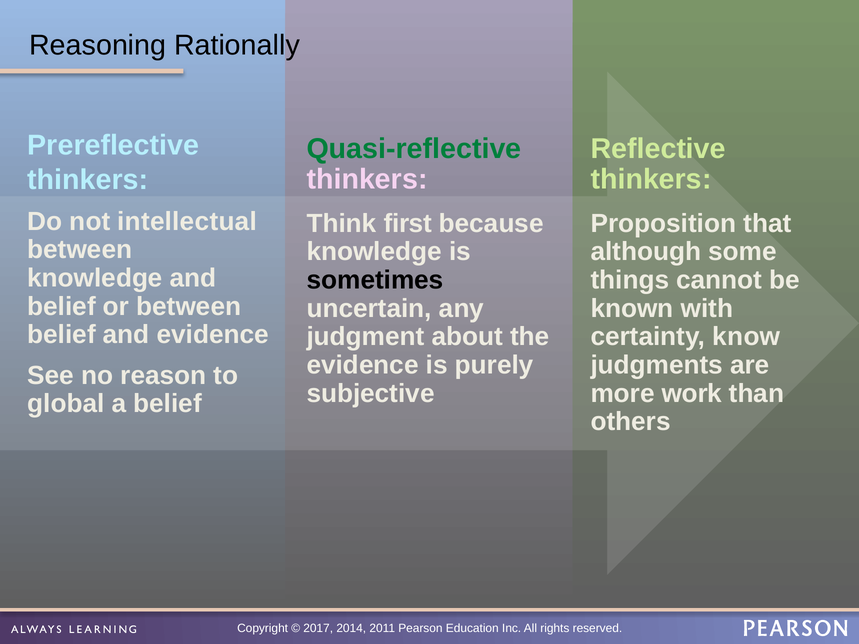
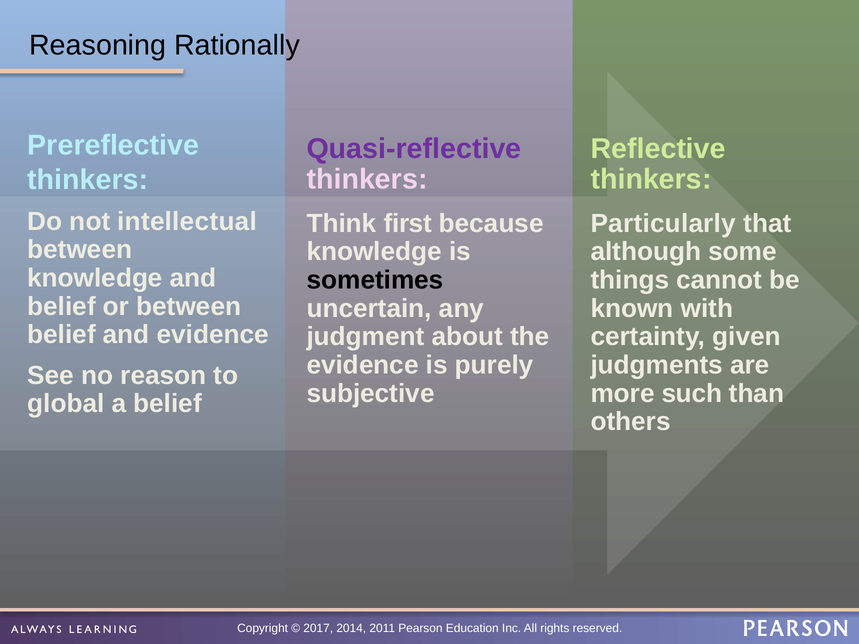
Quasi-reflective colour: green -> purple
Proposition: Proposition -> Particularly
know: know -> given
work: work -> such
